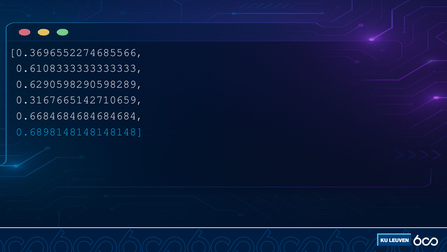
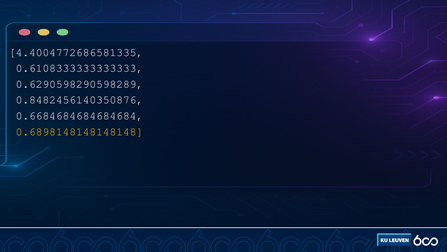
0.3696552274685566: 0.3696552274685566 -> 4.4004772686581335
0.3167665142710659: 0.3167665142710659 -> 0.8482456140350876
0.6898148148148148 colour: light blue -> yellow
